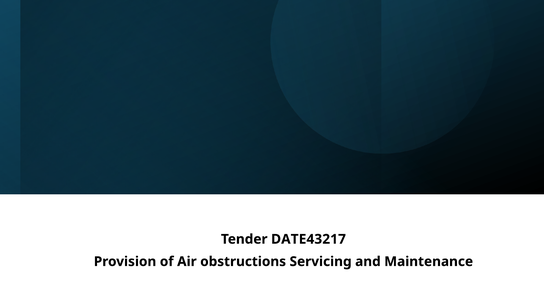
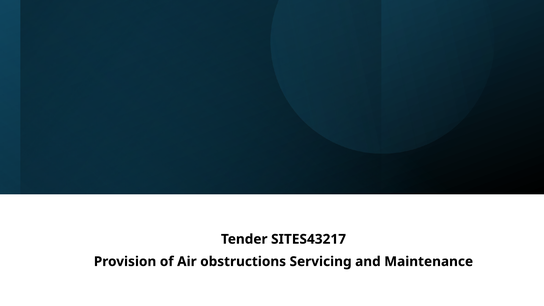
DATE43217: DATE43217 -> SITES43217
